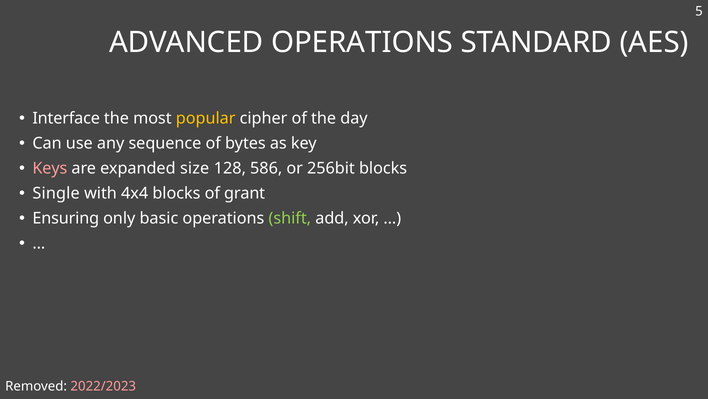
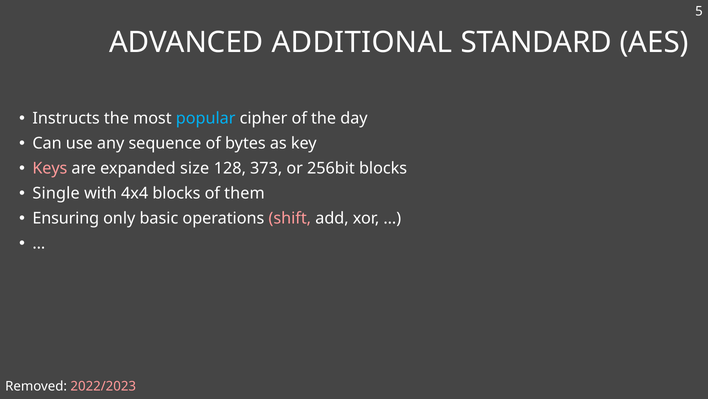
ADVANCED OPERATIONS: OPERATIONS -> ADDITIONAL
Interface: Interface -> Instructs
popular colour: yellow -> light blue
586: 586 -> 373
grant: grant -> them
shift colour: light green -> pink
